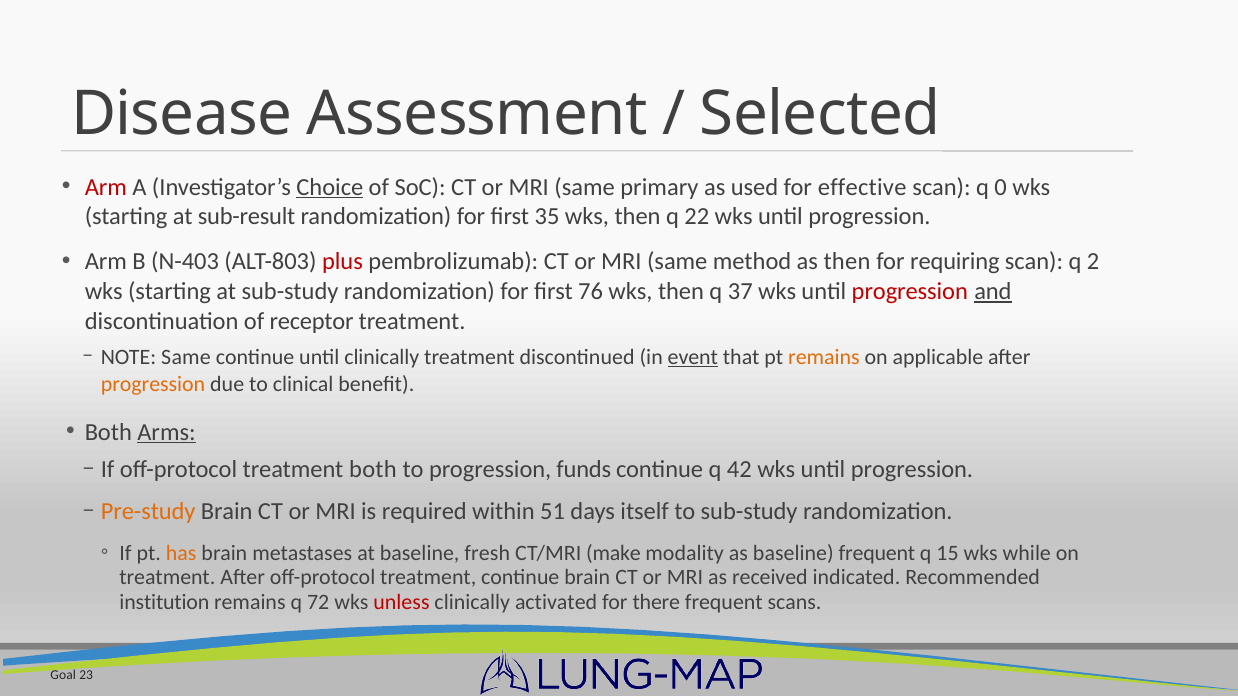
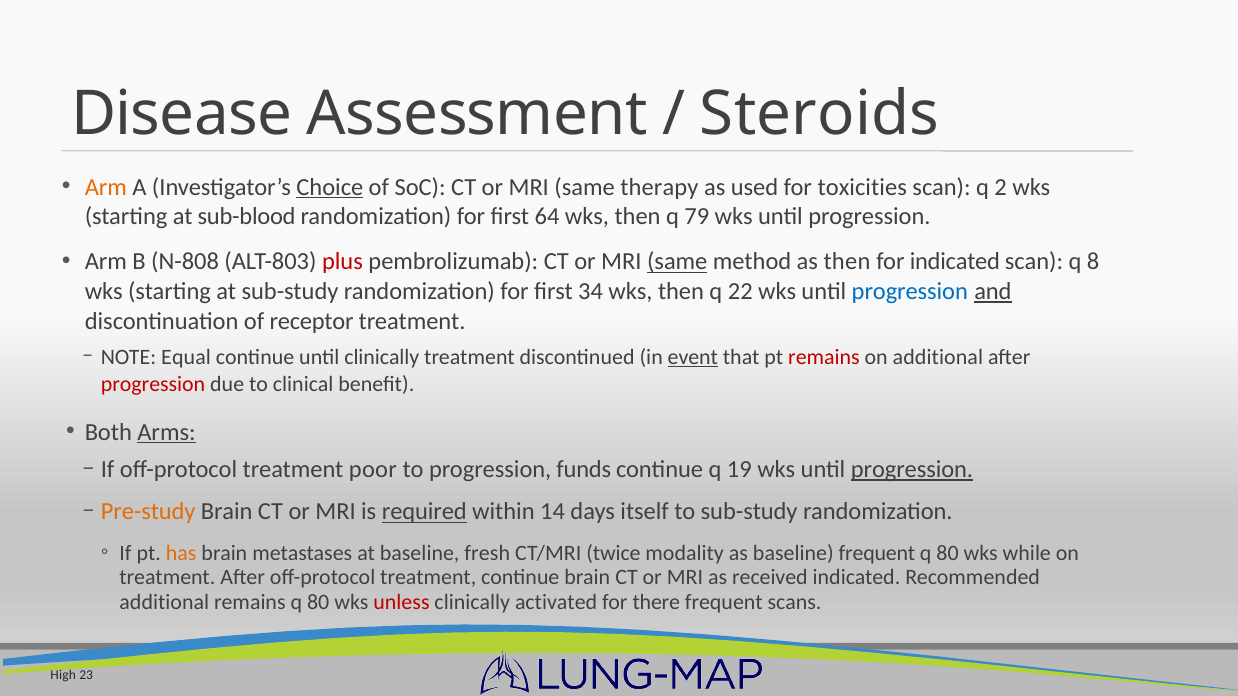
Selected: Selected -> Steroids
Arm at (106, 187) colour: red -> orange
primary: primary -> therapy
effective: effective -> toxicities
0: 0 -> 2
sub-result: sub-result -> sub-blood
35: 35 -> 64
22: 22 -> 79
N-403: N-403 -> N-808
same at (677, 262) underline: none -> present
for requiring: requiring -> indicated
2: 2 -> 8
76: 76 -> 34
37: 37 -> 22
progression at (910, 292) colour: red -> blue
NOTE Same: Same -> Equal
remains at (824, 357) colour: orange -> red
on applicable: applicable -> additional
progression at (153, 385) colour: orange -> red
treatment both: both -> poor
42: 42 -> 19
progression at (912, 470) underline: none -> present
required underline: none -> present
51: 51 -> 14
make: make -> twice
15 at (948, 554): 15 -> 80
institution at (164, 602): institution -> additional
remains q 72: 72 -> 80
Goal: Goal -> High
